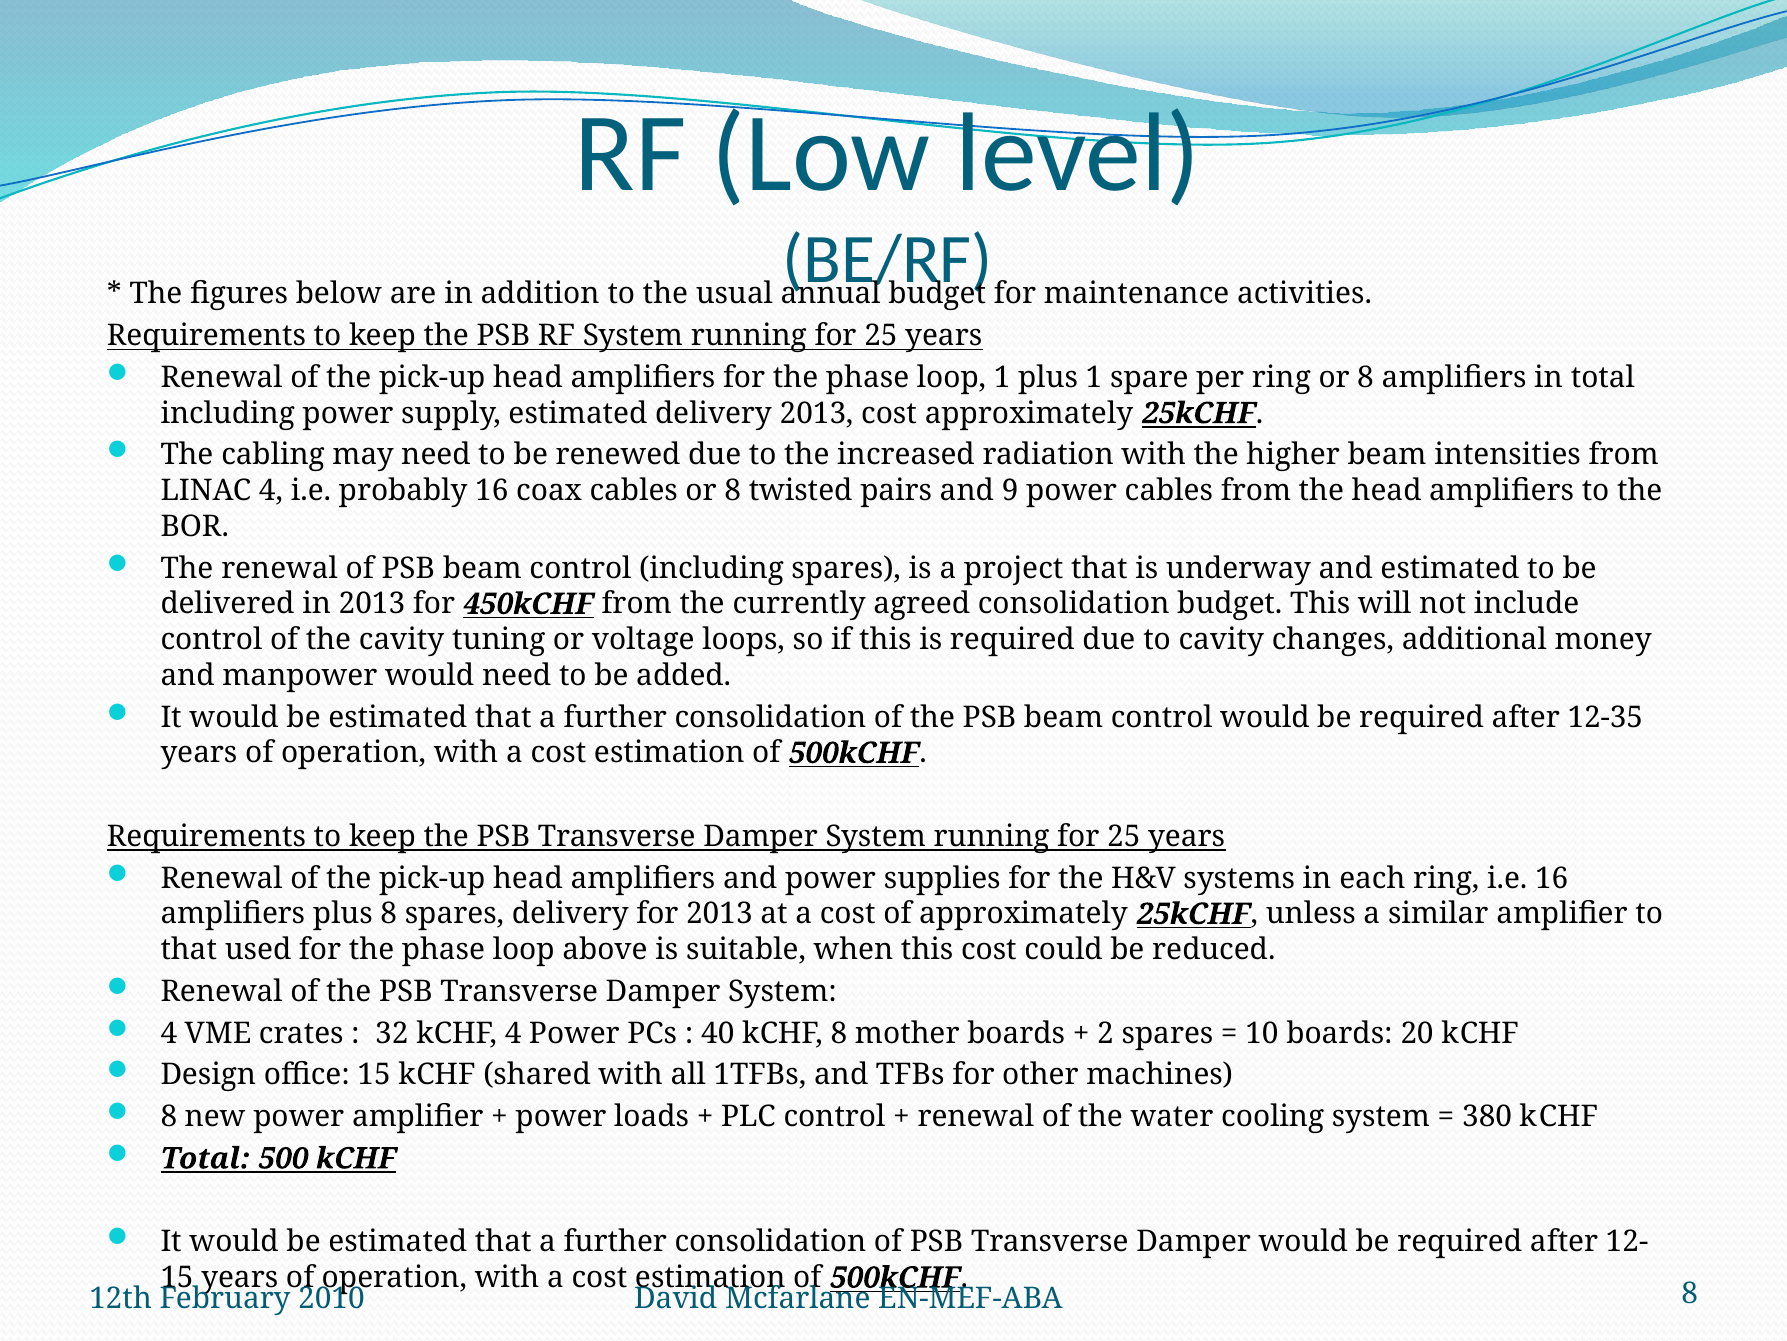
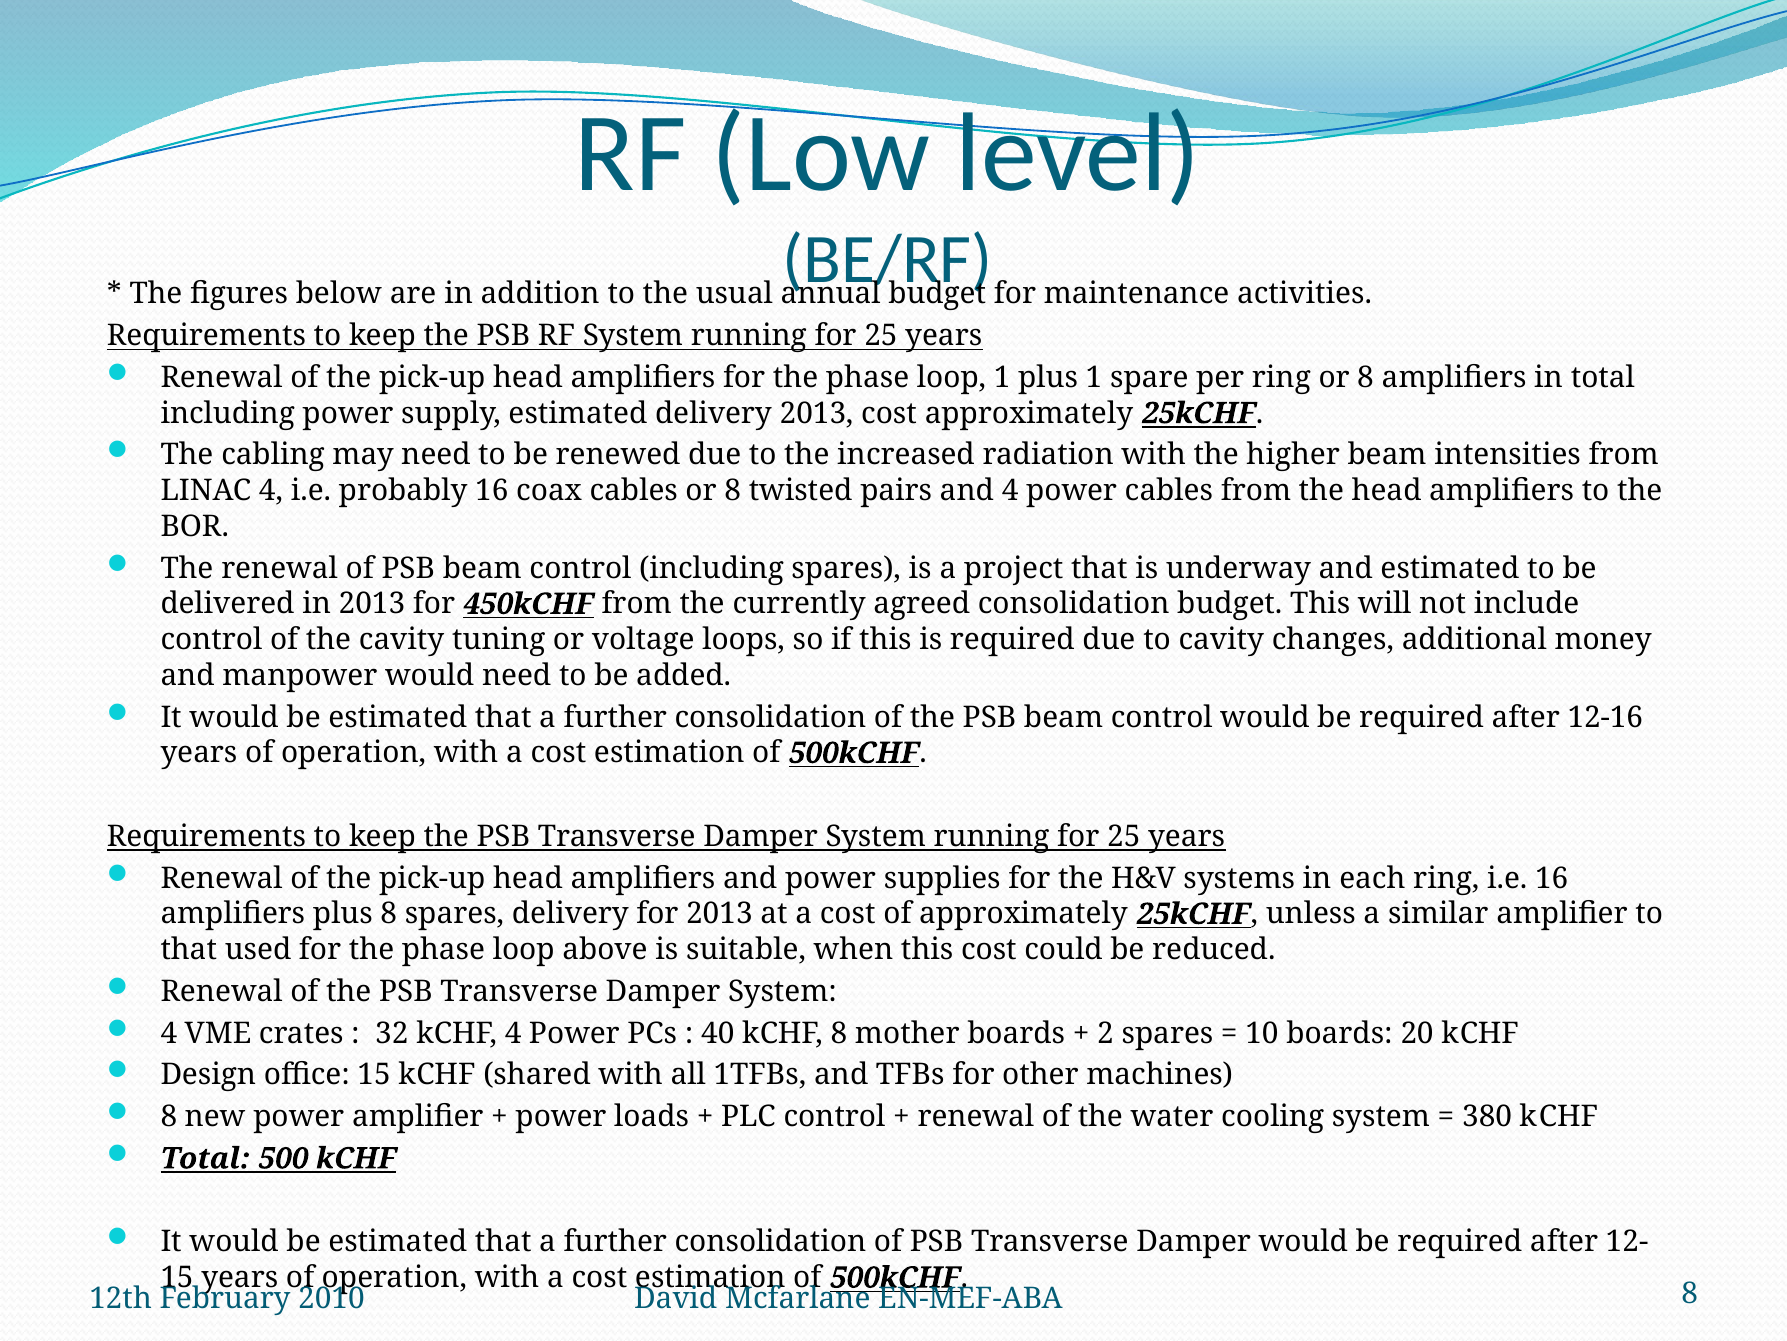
and 9: 9 -> 4
12-35: 12-35 -> 12-16
